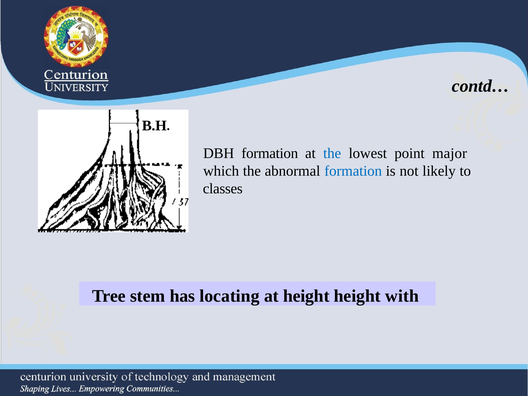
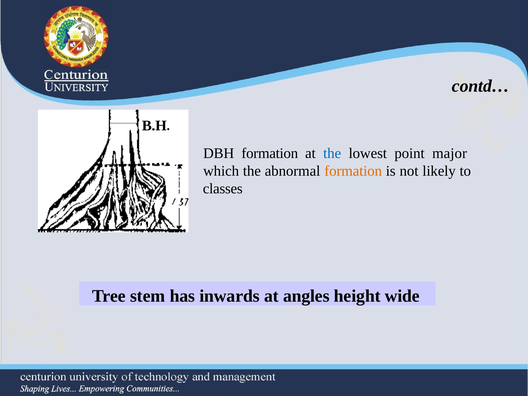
formation at (353, 171) colour: blue -> orange
locating: locating -> inwards
at height: height -> angles
with: with -> wide
